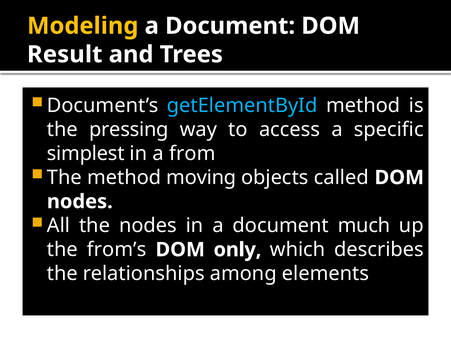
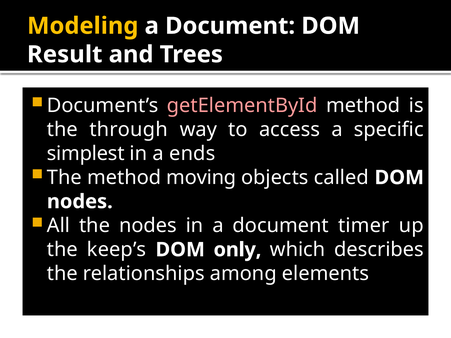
getElementById colour: light blue -> pink
pressing: pressing -> through
from: from -> ends
much: much -> timer
from’s: from’s -> keep’s
